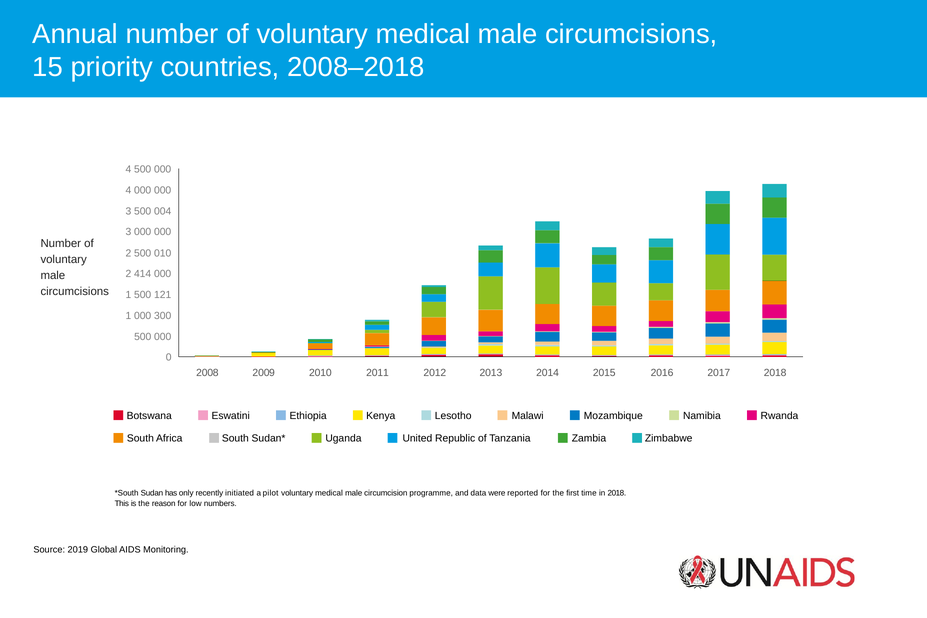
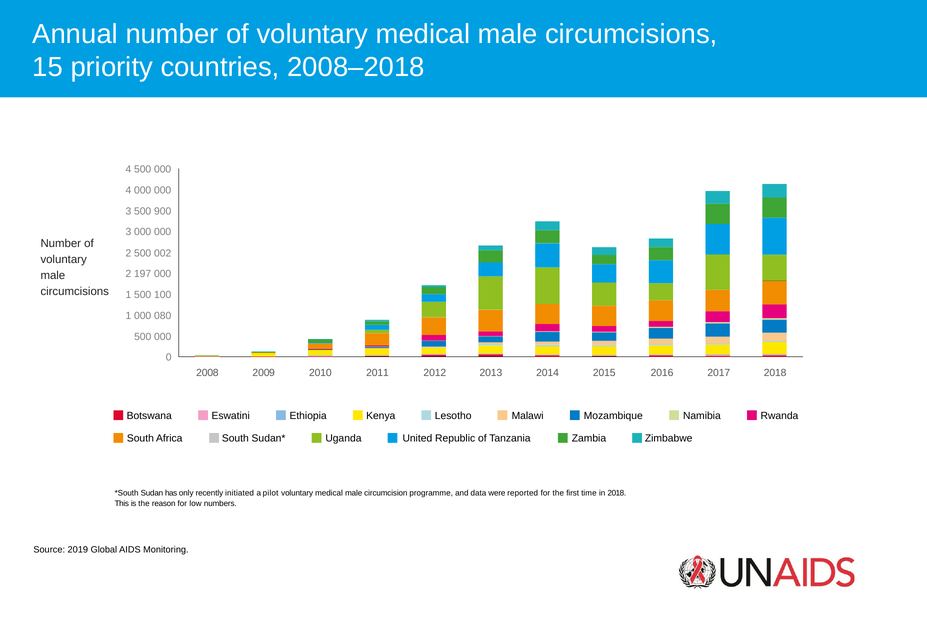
004: 004 -> 900
010: 010 -> 002
414: 414 -> 197
121: 121 -> 100
300: 300 -> 080
